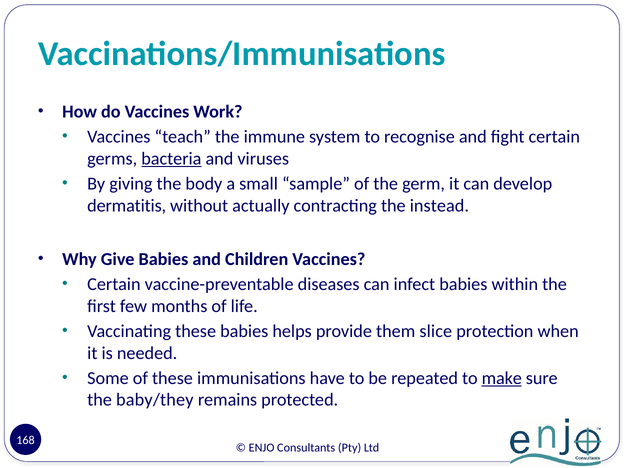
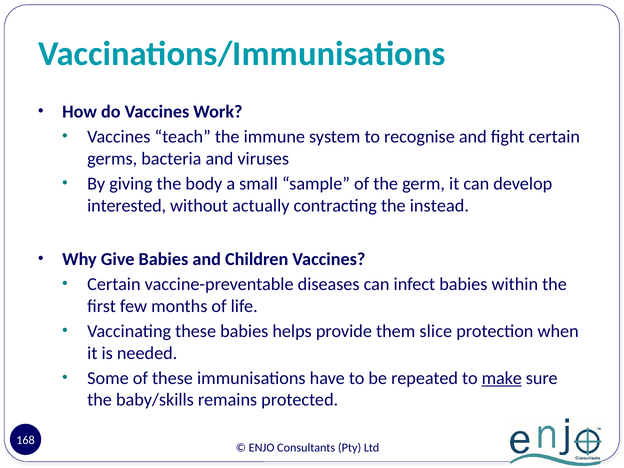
bacteria underline: present -> none
dermatitis: dermatitis -> interested
baby/they: baby/they -> baby/skills
